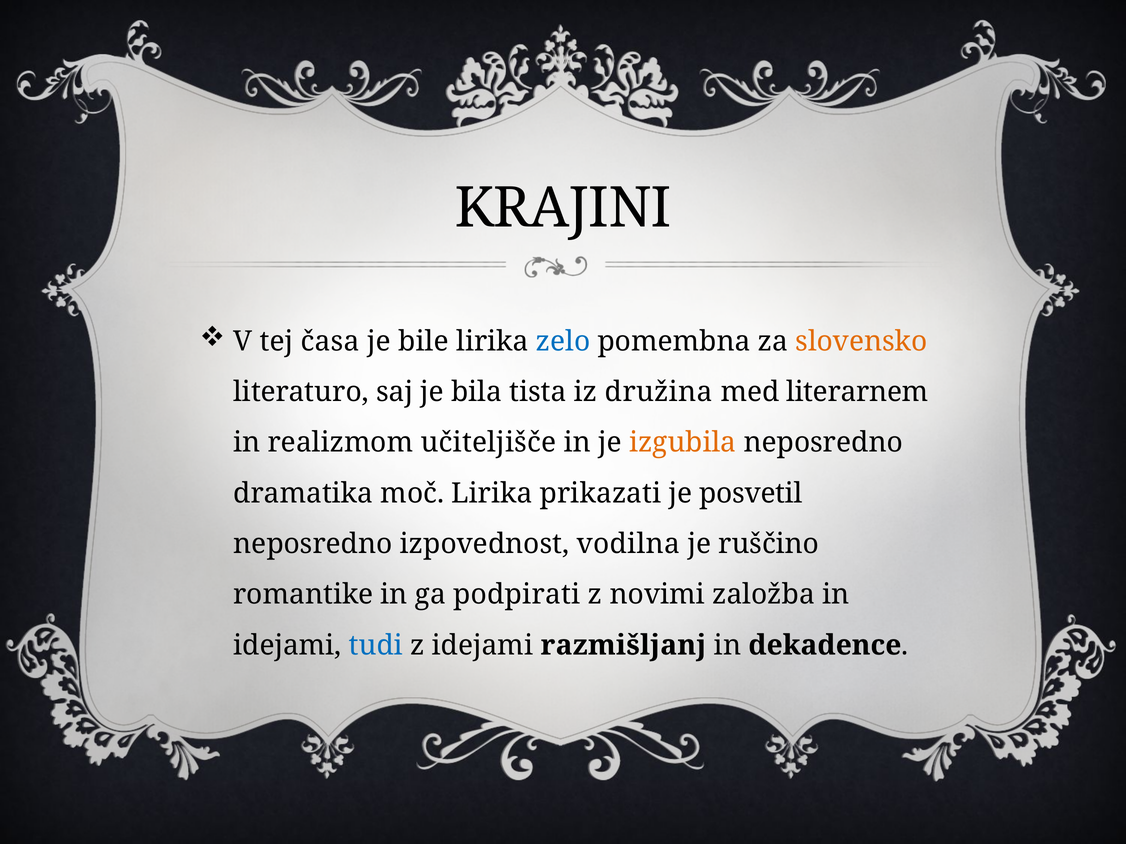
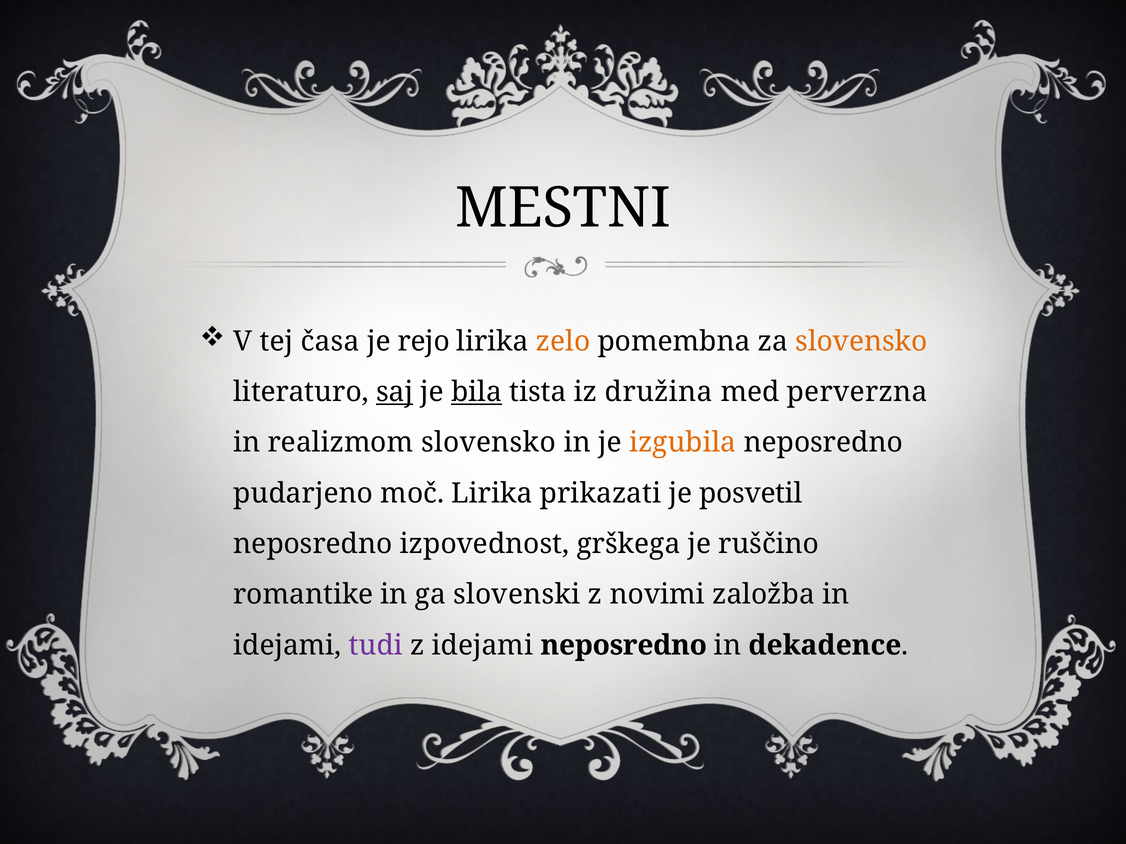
KRAJINI: KRAJINI -> MESTNI
bile: bile -> rejo
zelo colour: blue -> orange
saj underline: none -> present
bila underline: none -> present
literarnem: literarnem -> perverzna
realizmom učiteljišče: učiteljišče -> slovensko
dramatika: dramatika -> pudarjeno
vodilna: vodilna -> grškega
podpirati: podpirati -> slovenski
tudi colour: blue -> purple
idejami razmišljanj: razmišljanj -> neposredno
